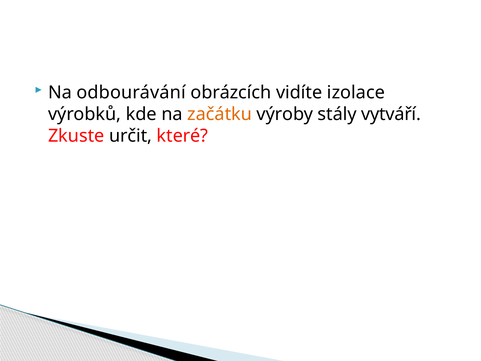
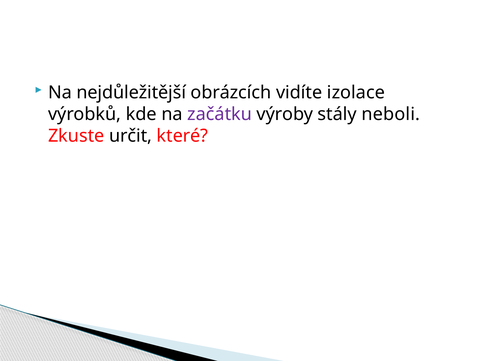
odbourávání: odbourávání -> nejdůležitější
začátku colour: orange -> purple
vytváří: vytváří -> neboli
